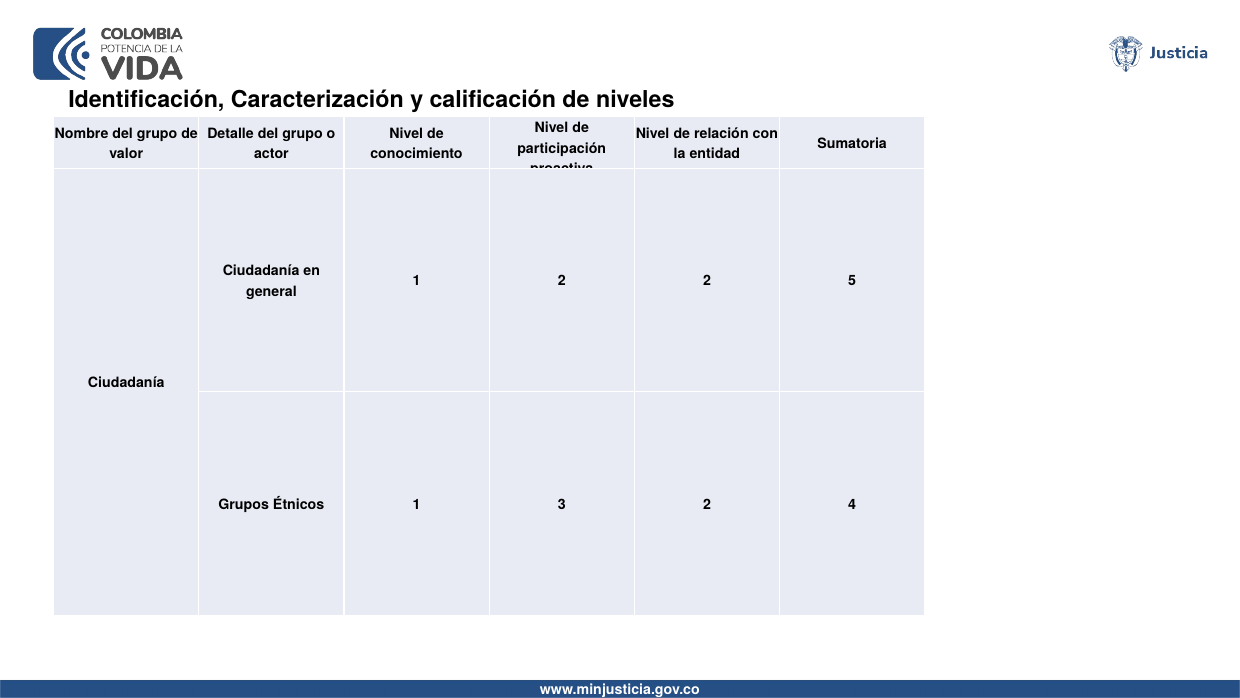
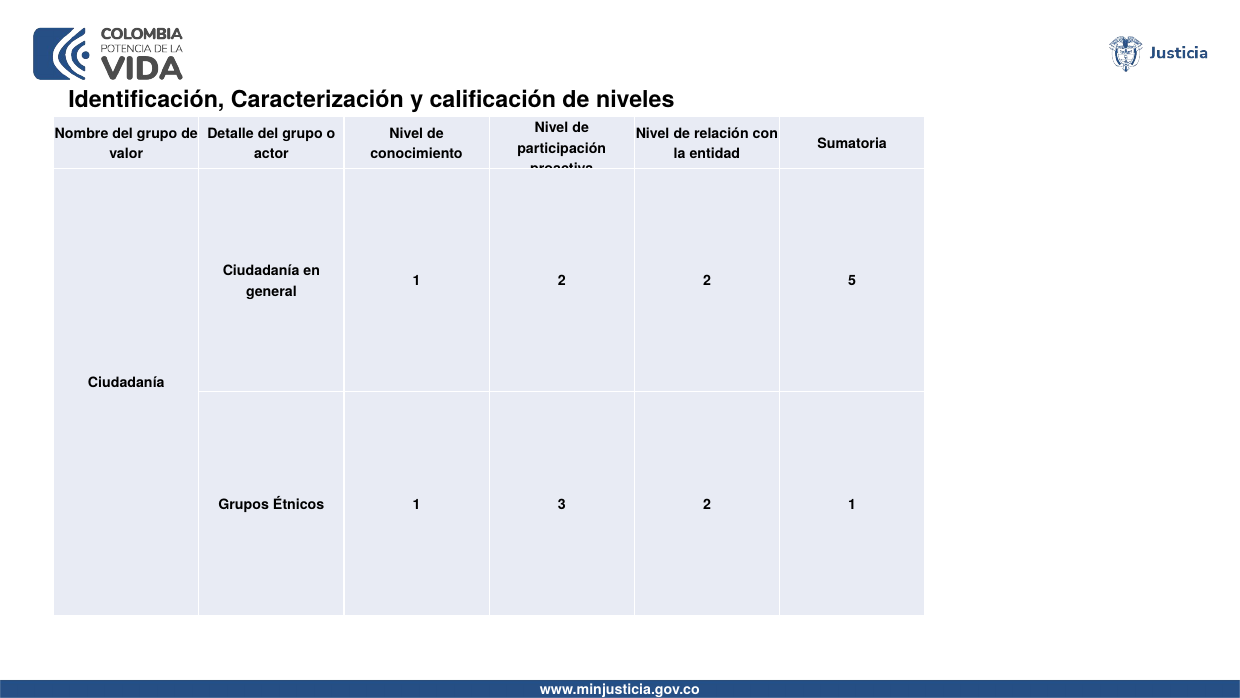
2 4: 4 -> 1
